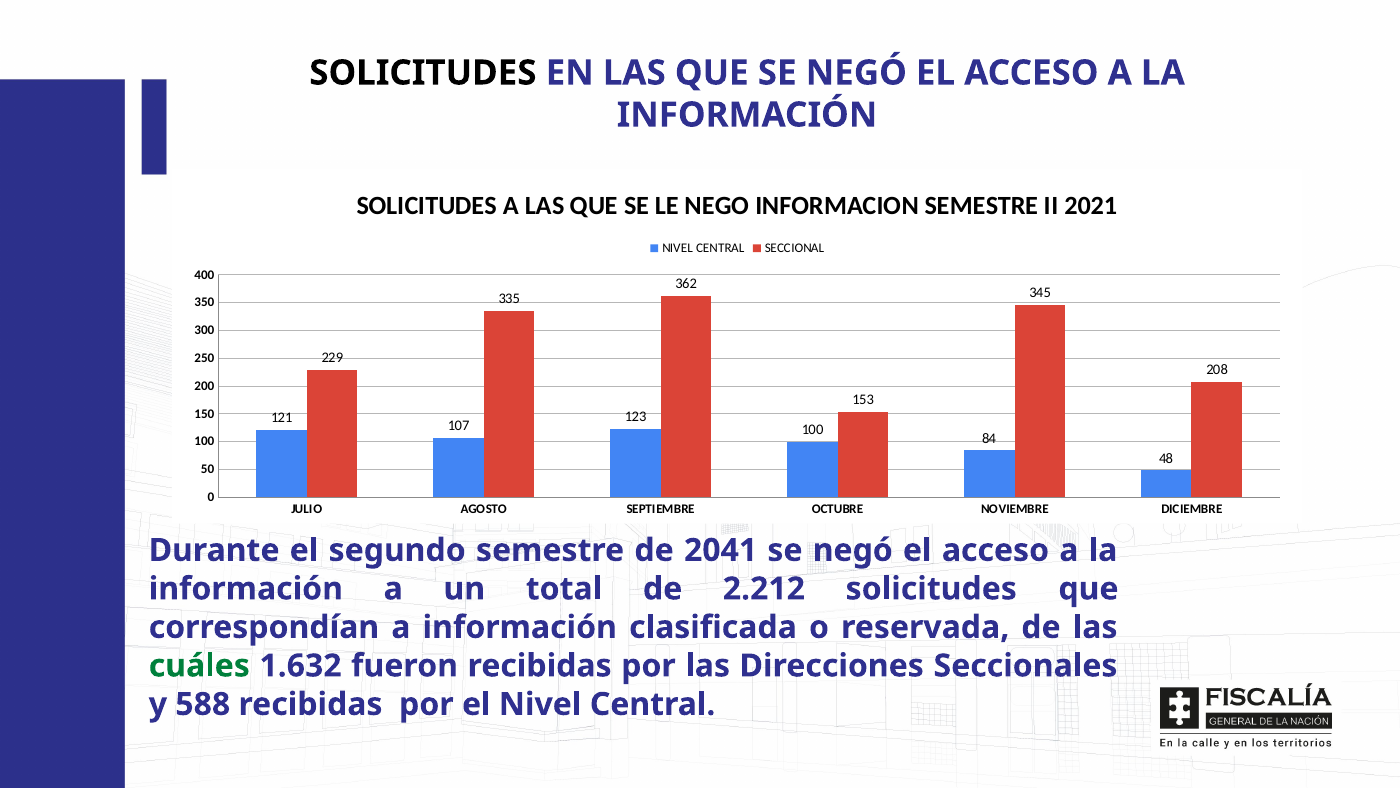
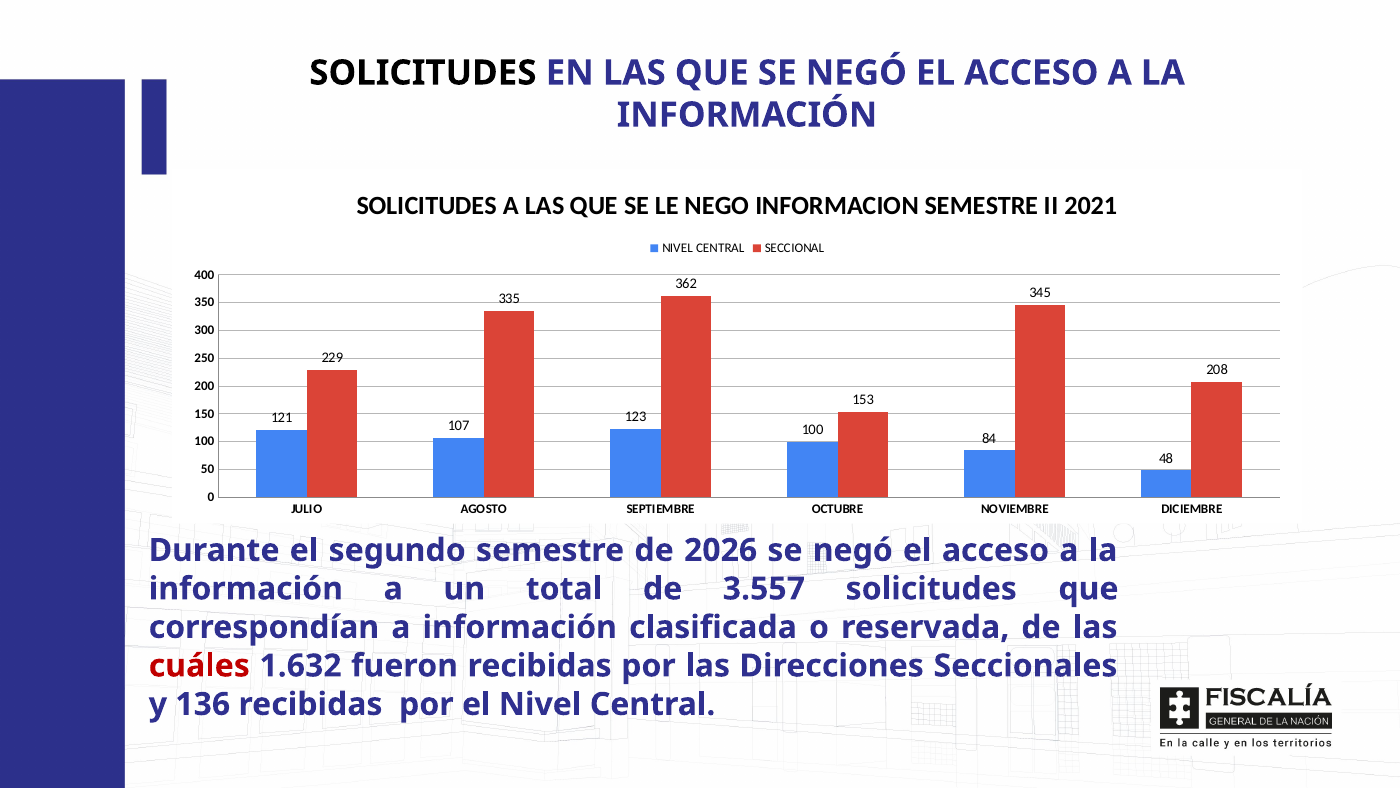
2041: 2041 -> 2026
2.212: 2.212 -> 3.557
cuáles colour: green -> red
588: 588 -> 136
